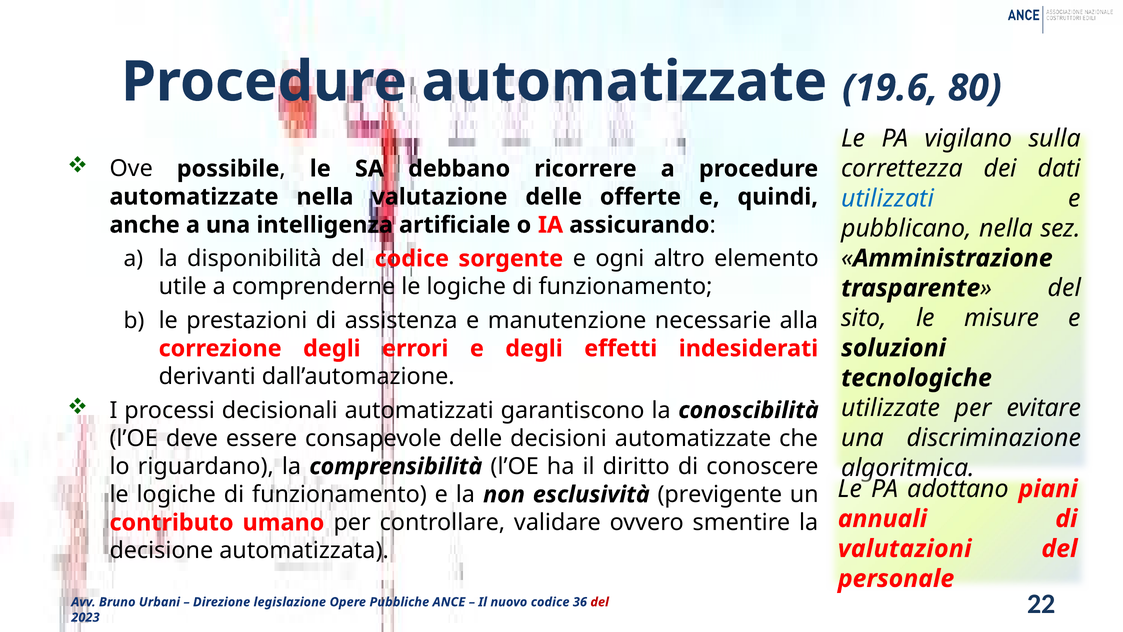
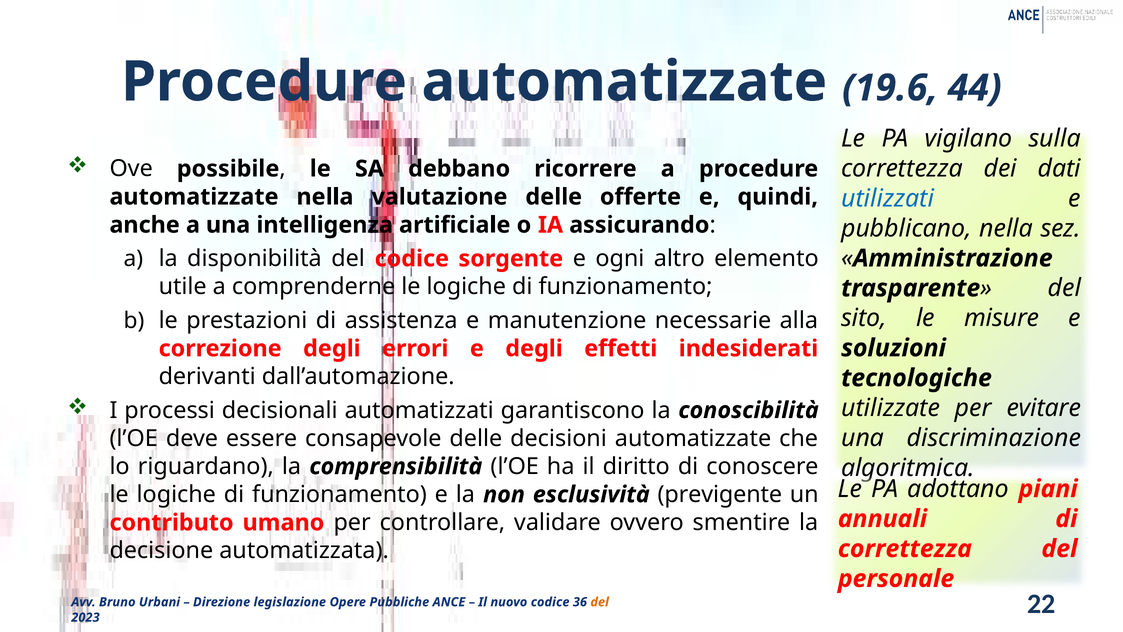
80: 80 -> 44
valutazioni at (905, 549): valutazioni -> correttezza
del at (600, 602) colour: red -> orange
